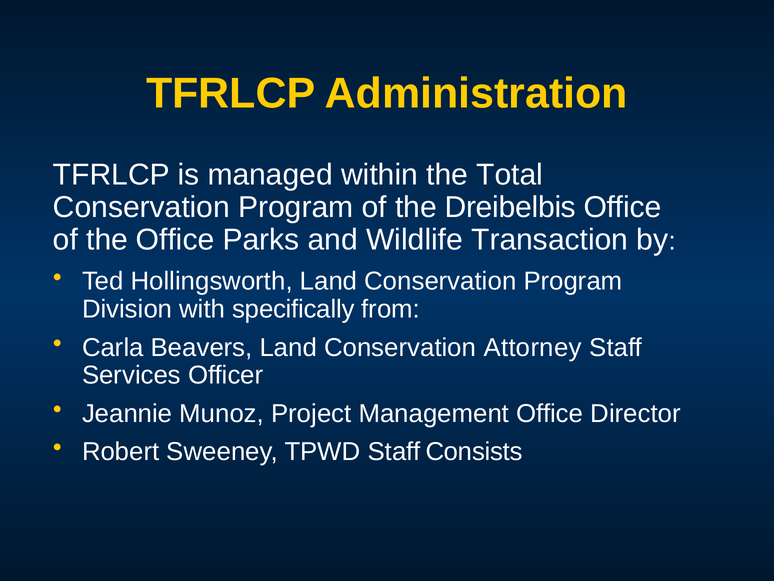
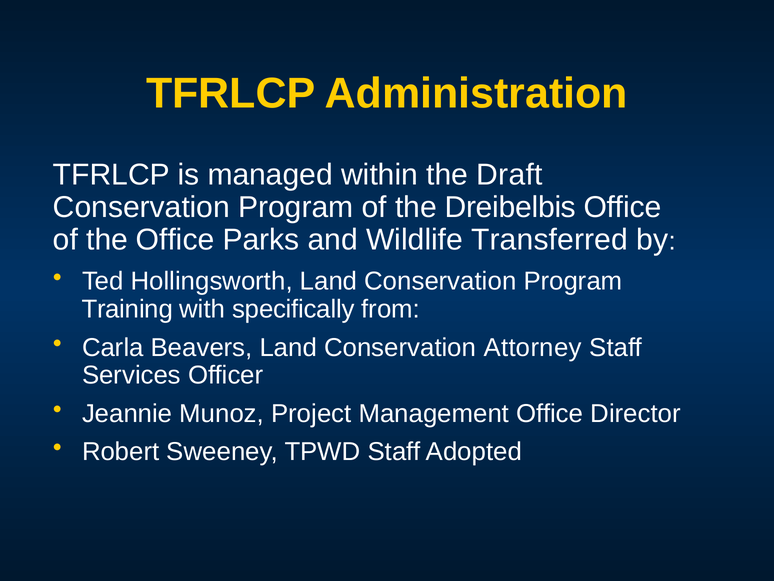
Total: Total -> Draft
Transaction: Transaction -> Transferred
Division: Division -> Training
Consists: Consists -> Adopted
